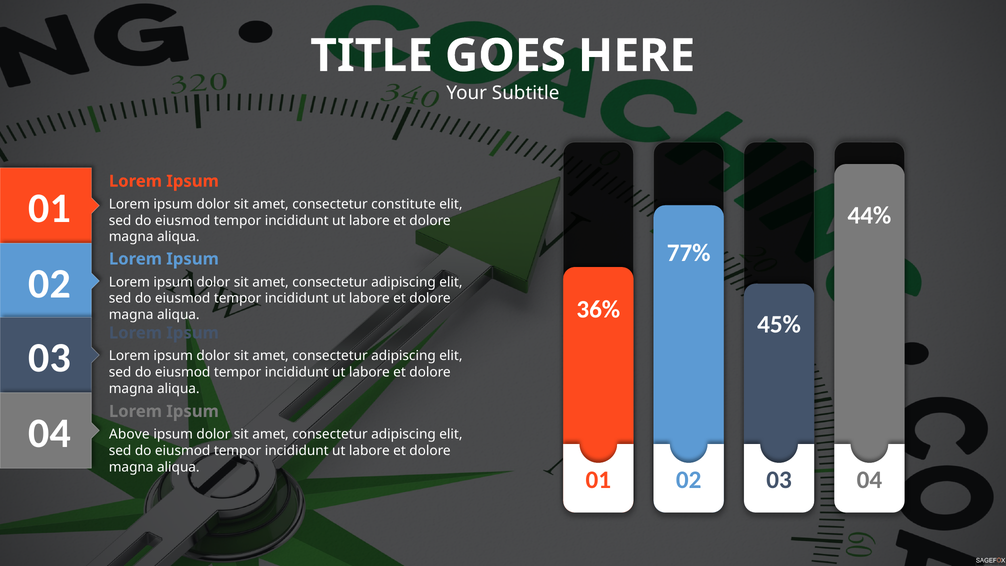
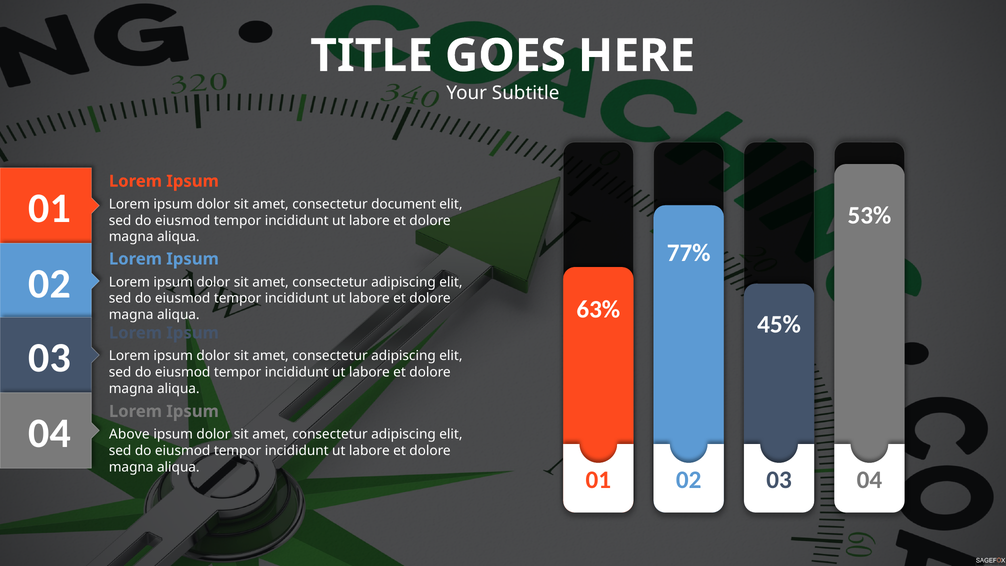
constitute: constitute -> document
44%: 44% -> 53%
36%: 36% -> 63%
